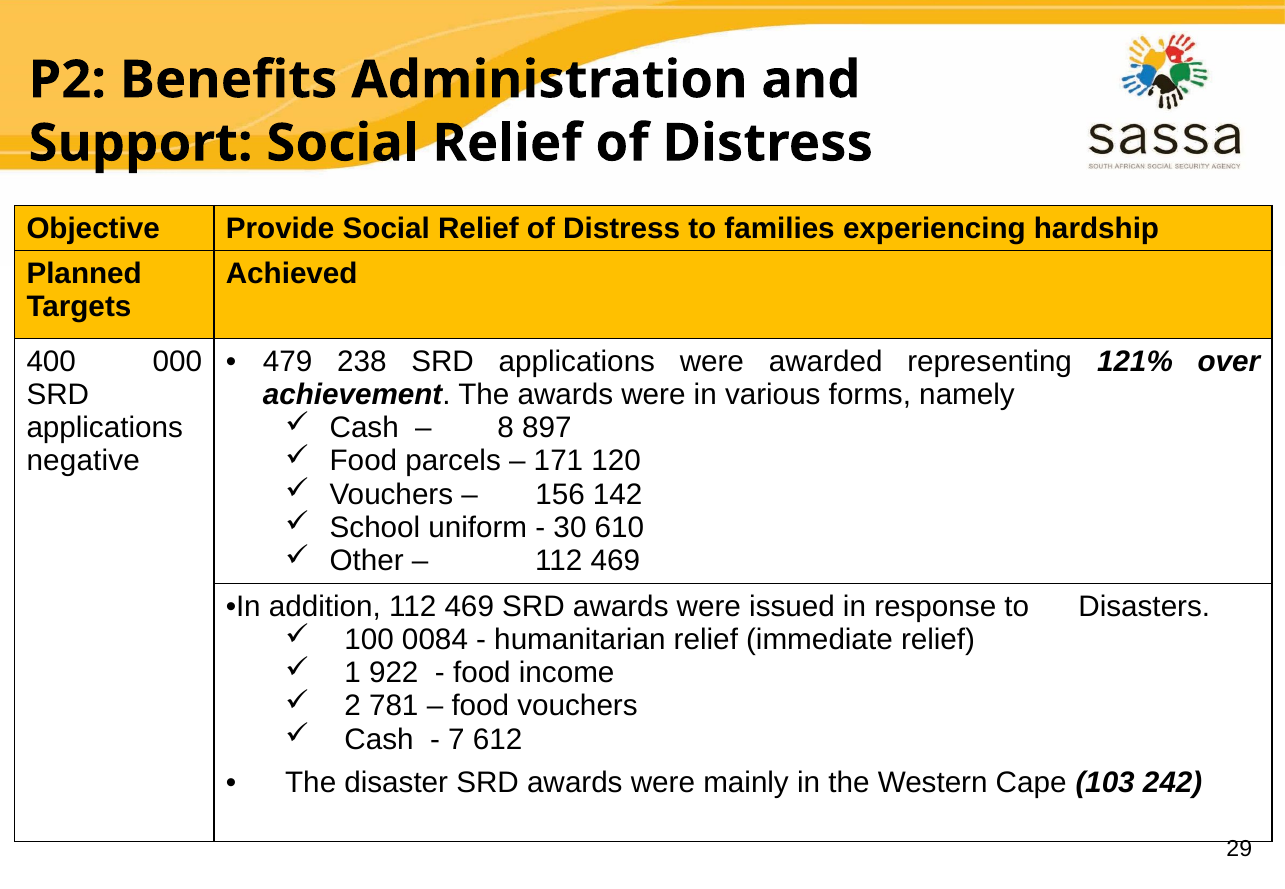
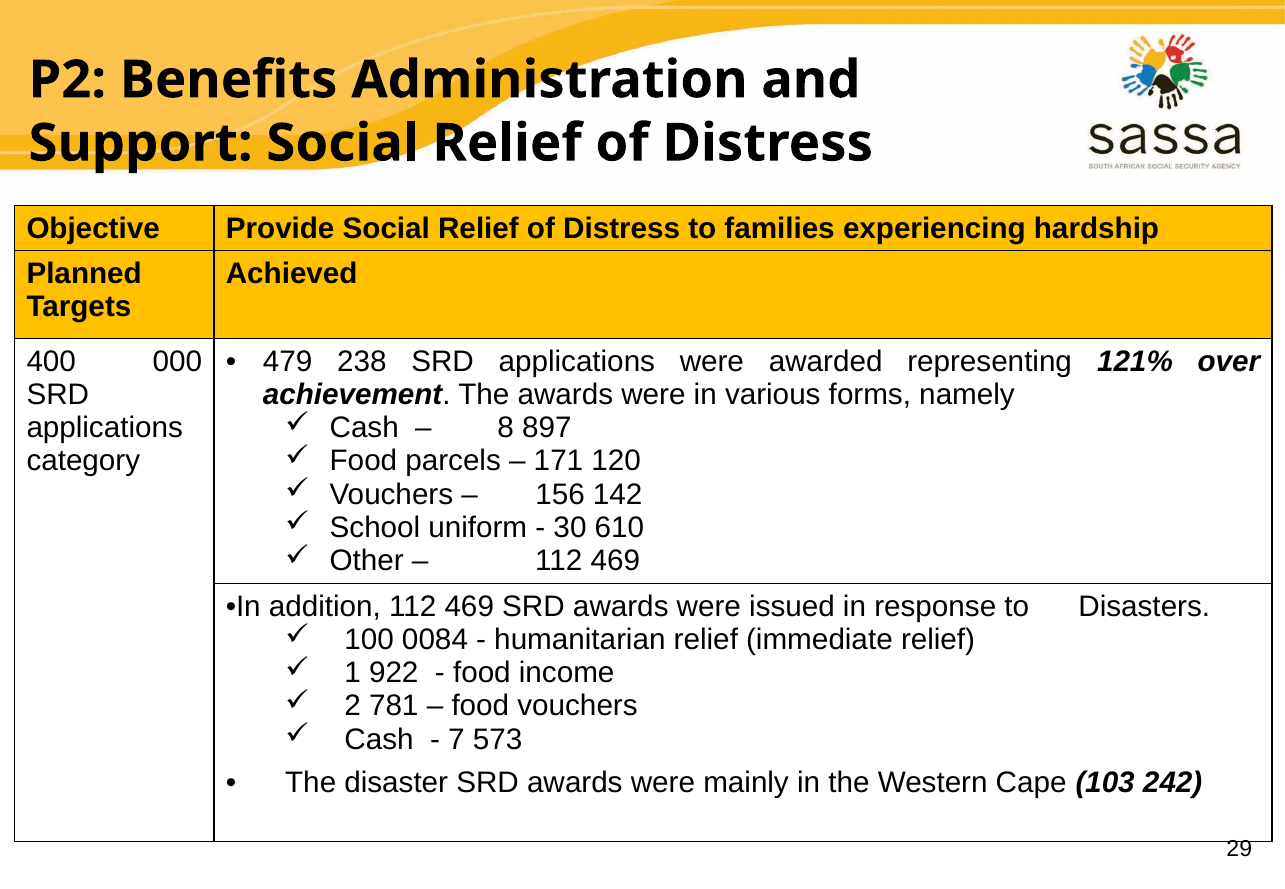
negative: negative -> category
612: 612 -> 573
